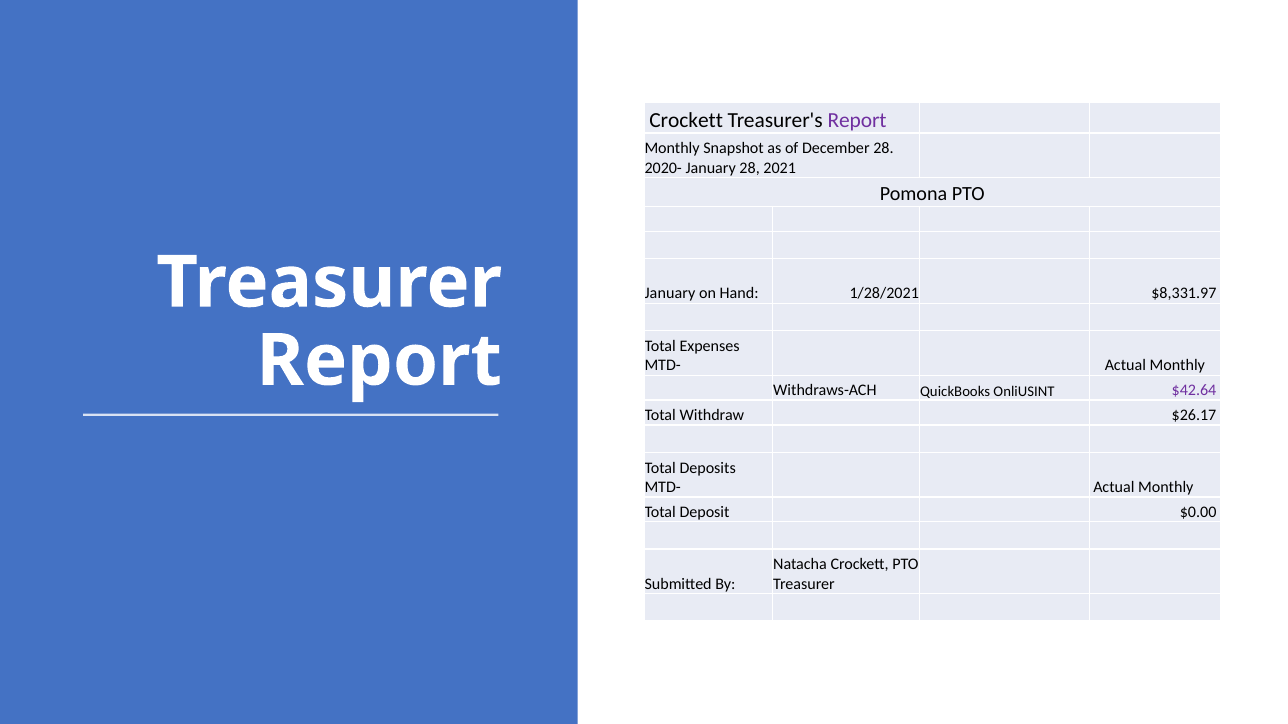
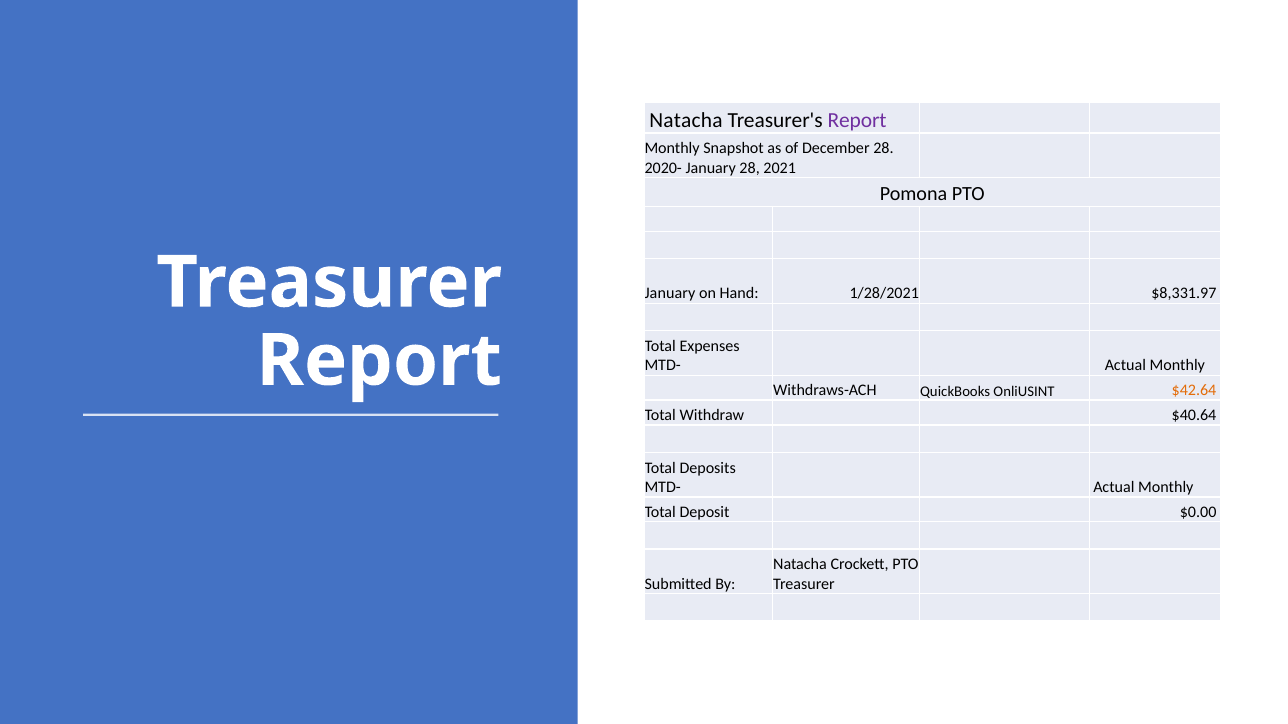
Crockett at (686, 120): Crockett -> Natacha
$42.64 colour: purple -> orange
$26.17: $26.17 -> $40.64
